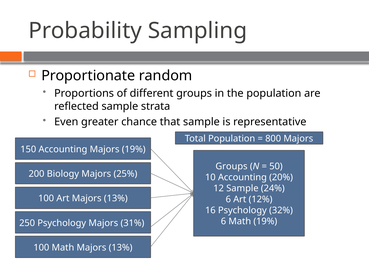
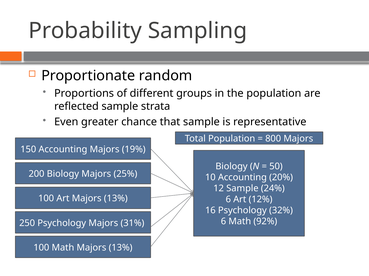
Groups at (231, 167): Groups -> Biology
Math 19%: 19% -> 92%
